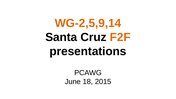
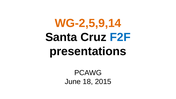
F2F colour: orange -> blue
